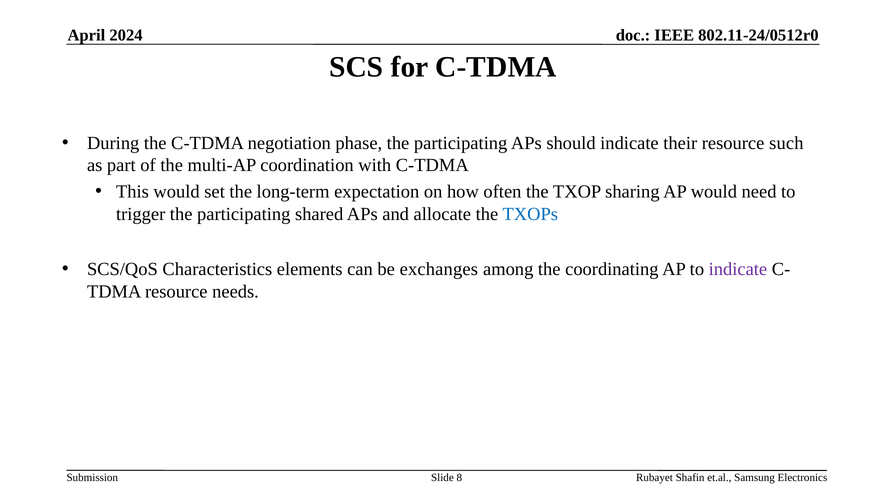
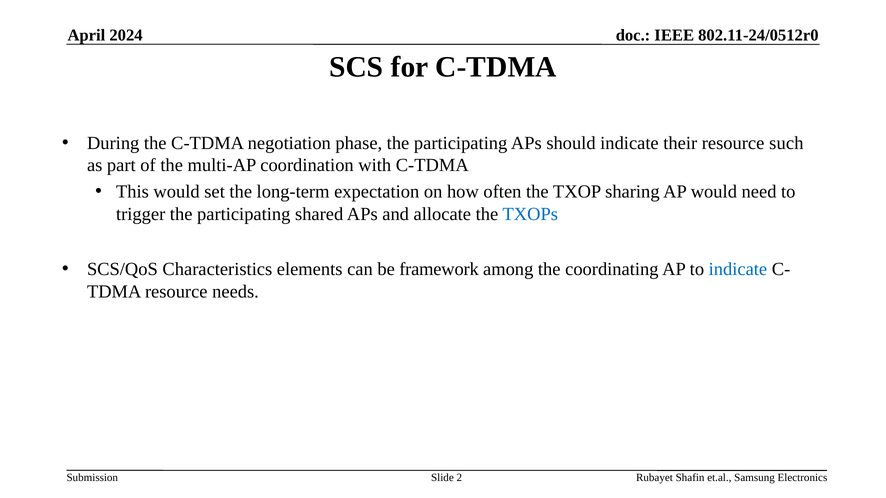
exchanges: exchanges -> framework
indicate at (738, 270) colour: purple -> blue
8: 8 -> 2
